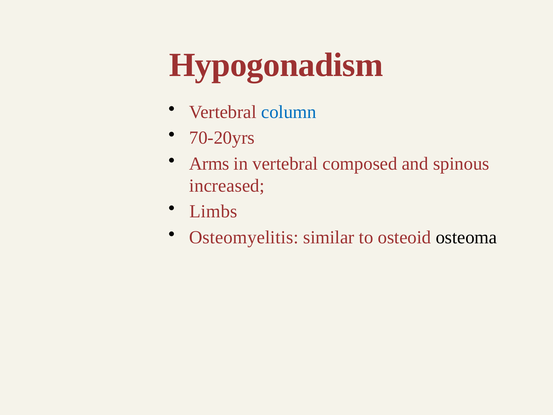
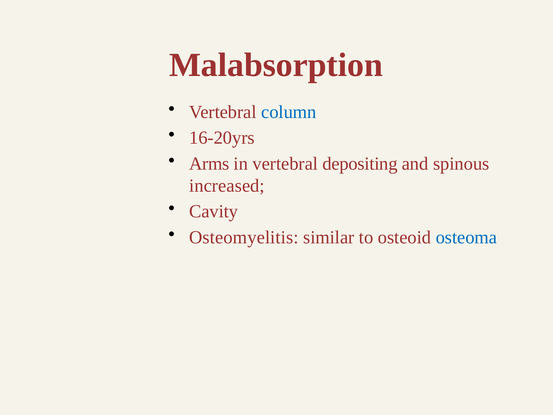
Hypogonadism: Hypogonadism -> Malabsorption
70-20yrs: 70-20yrs -> 16-20yrs
composed: composed -> depositing
Limbs: Limbs -> Cavity
osteoma colour: black -> blue
